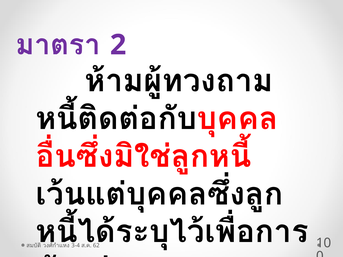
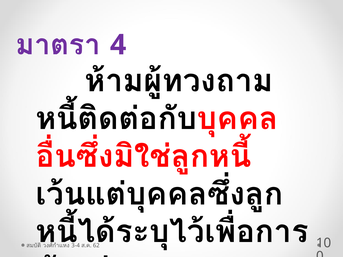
2: 2 -> 4
